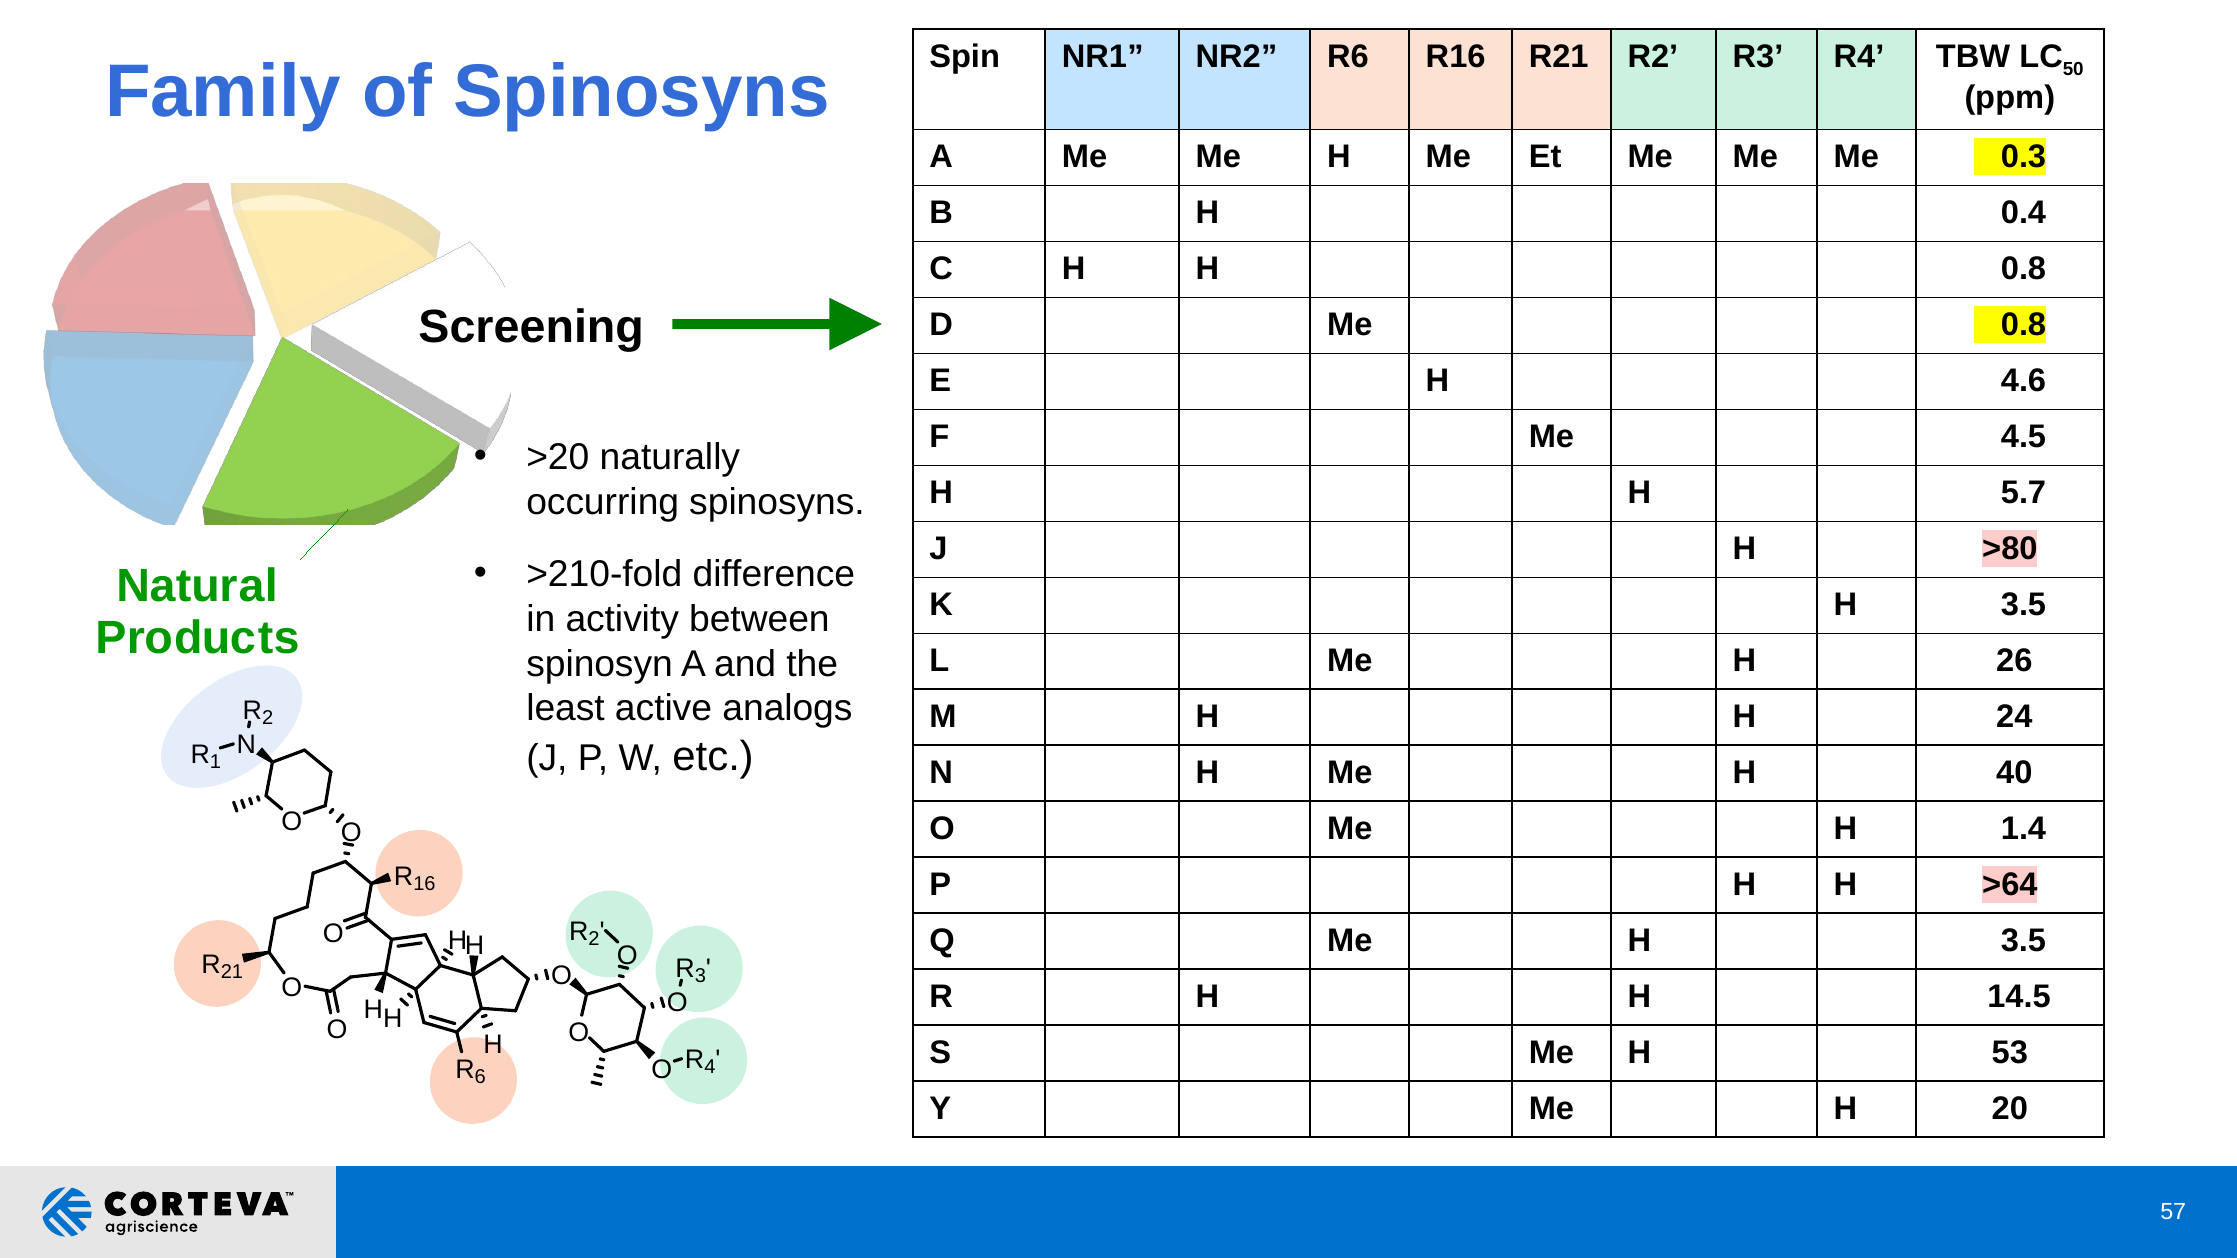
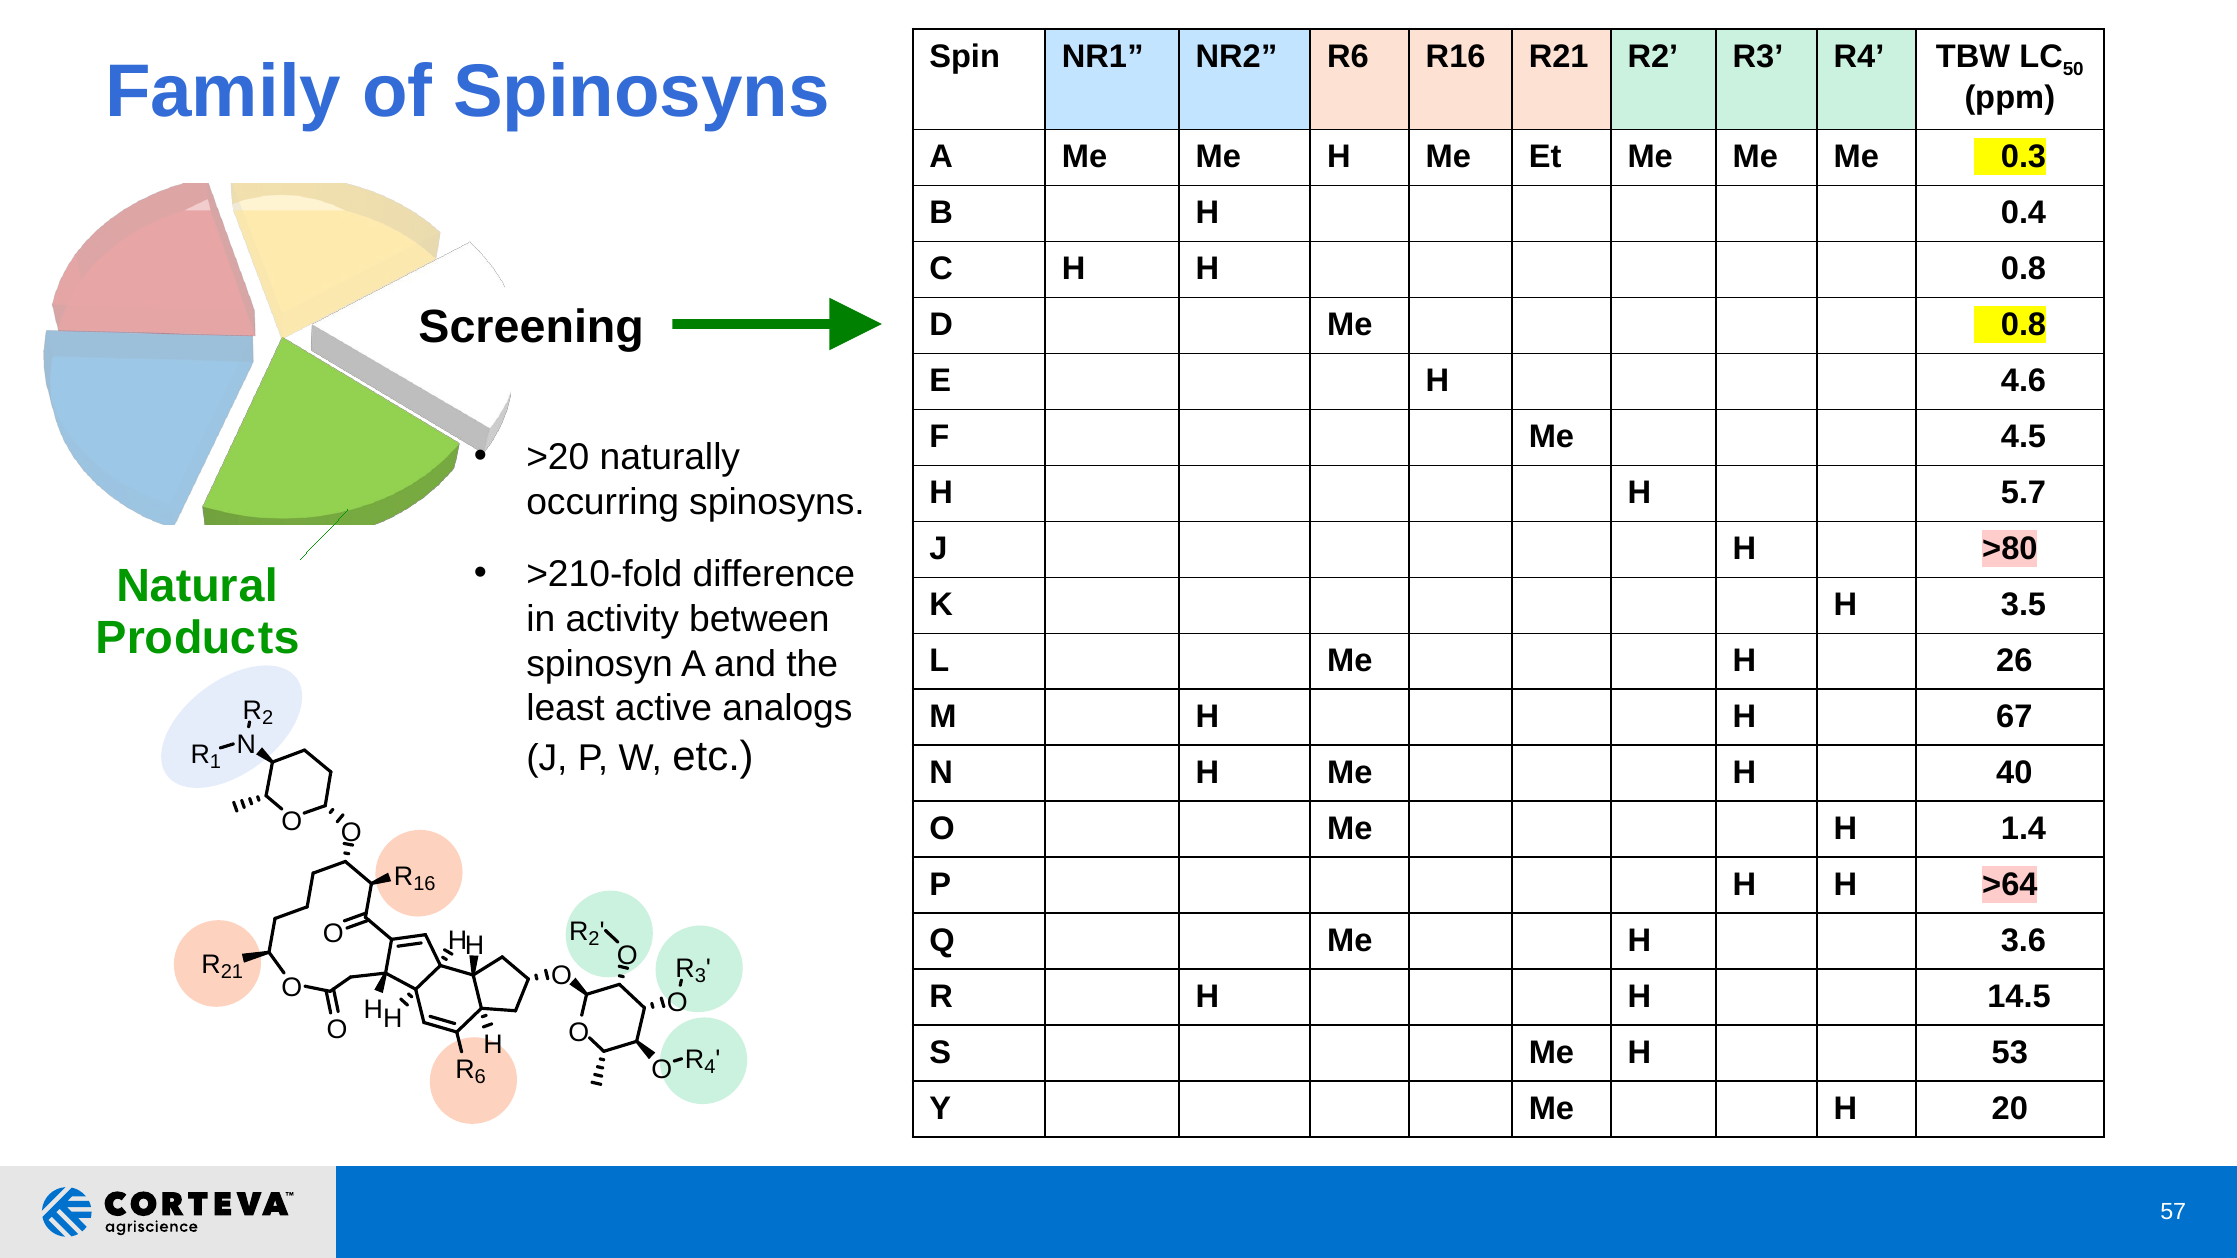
24: 24 -> 67
Me H 3.5: 3.5 -> 3.6
